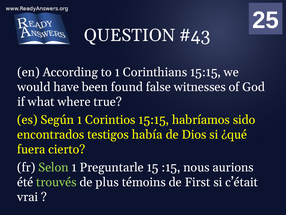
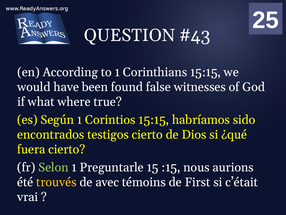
testigos había: había -> cierto
trouvés colour: light green -> yellow
plus: plus -> avec
